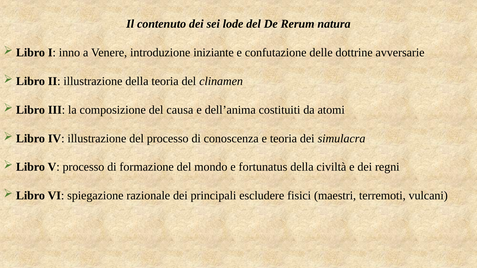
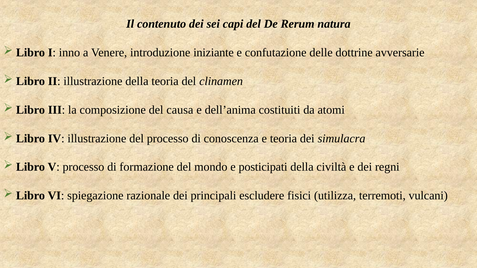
lode: lode -> capi
fortunatus: fortunatus -> posticipati
maestri: maestri -> utilizza
